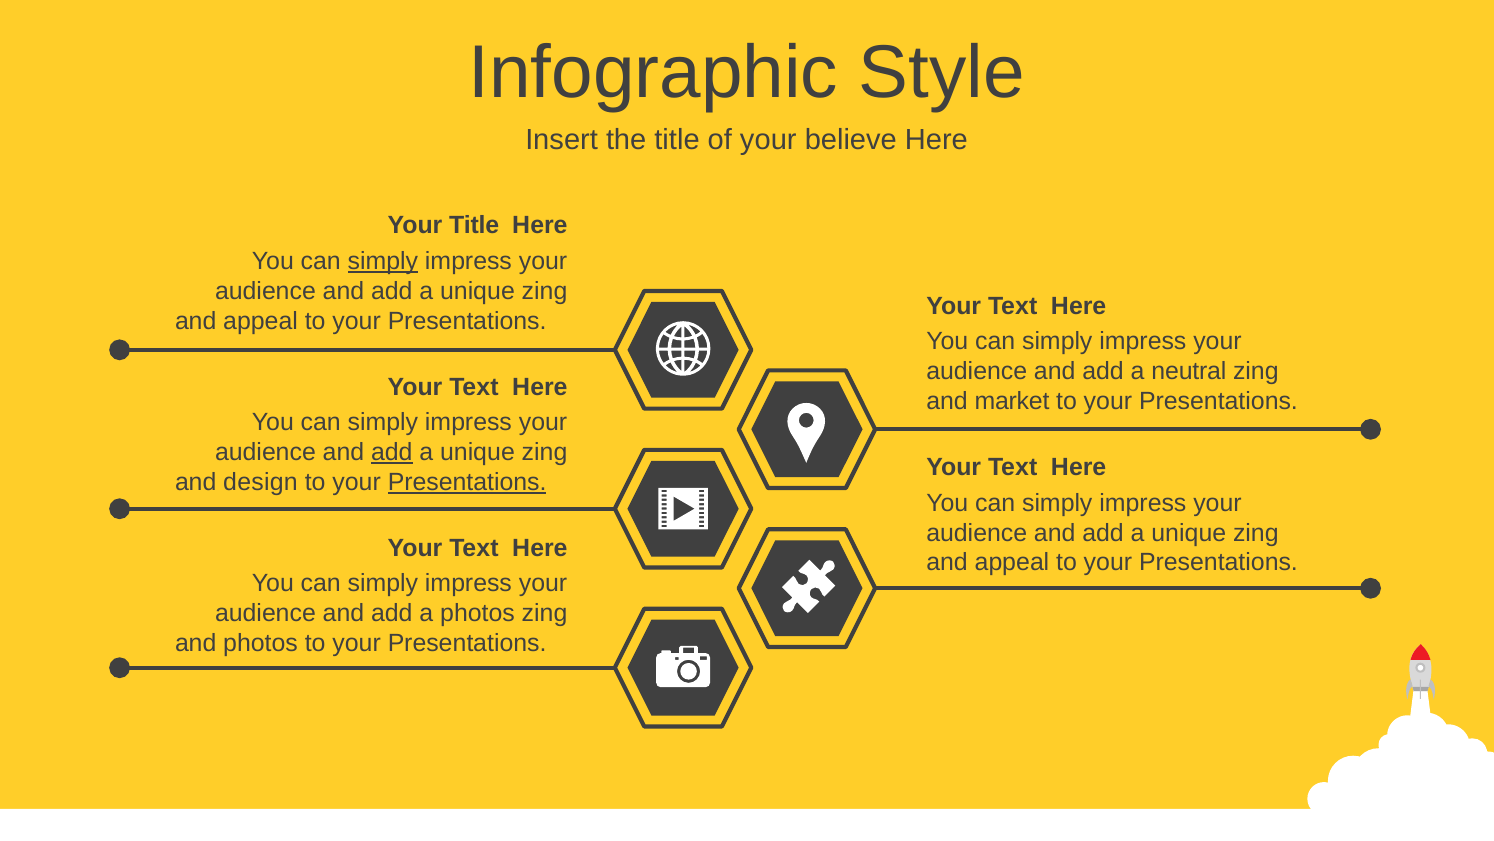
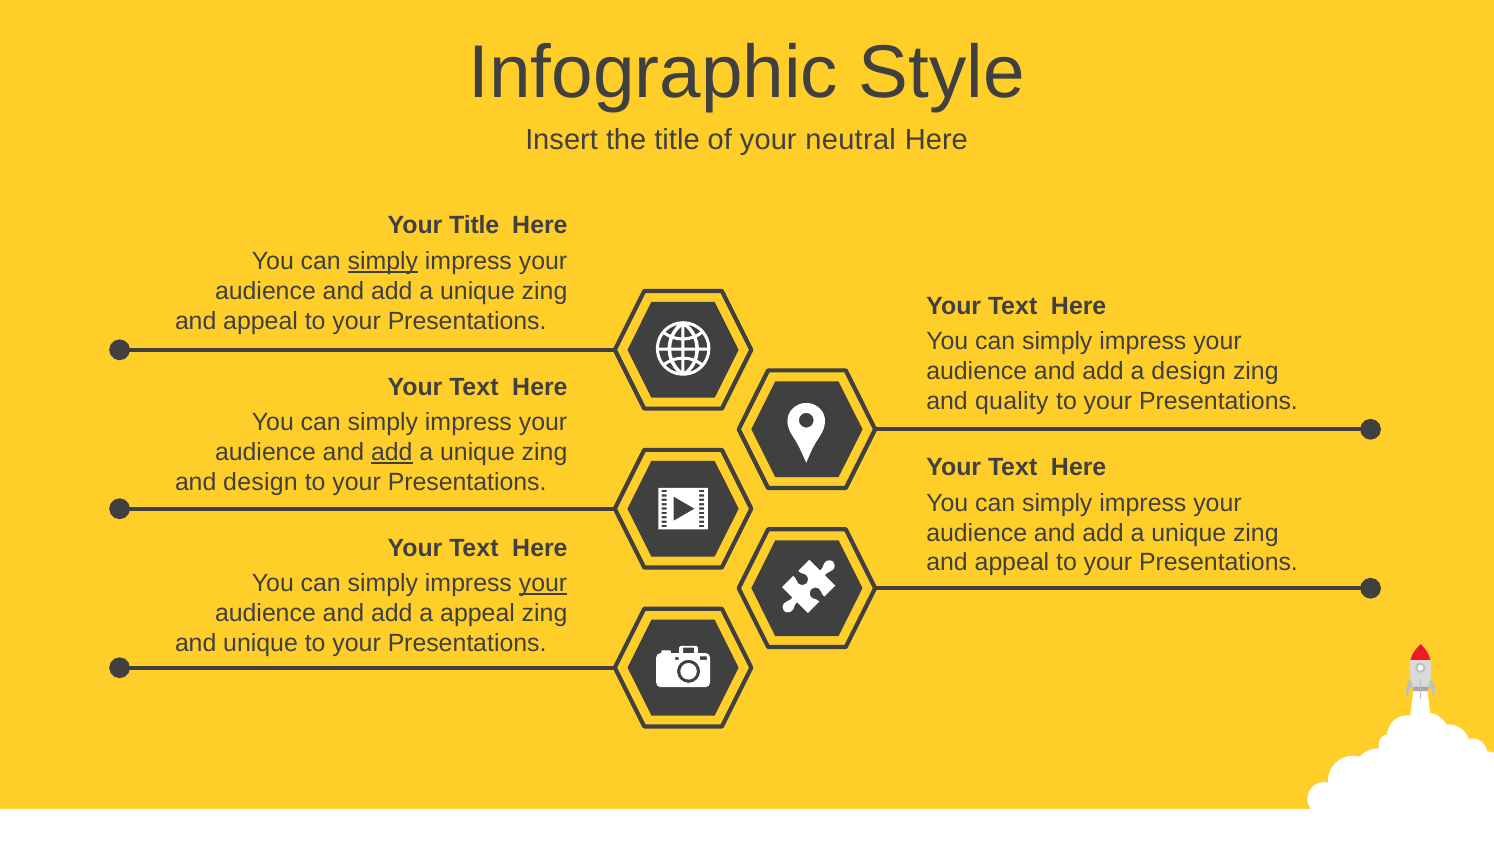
believe: believe -> neutral
a neutral: neutral -> design
market: market -> quality
Presentations at (467, 482) underline: present -> none
your at (543, 583) underline: none -> present
a photos: photos -> appeal
and photos: photos -> unique
